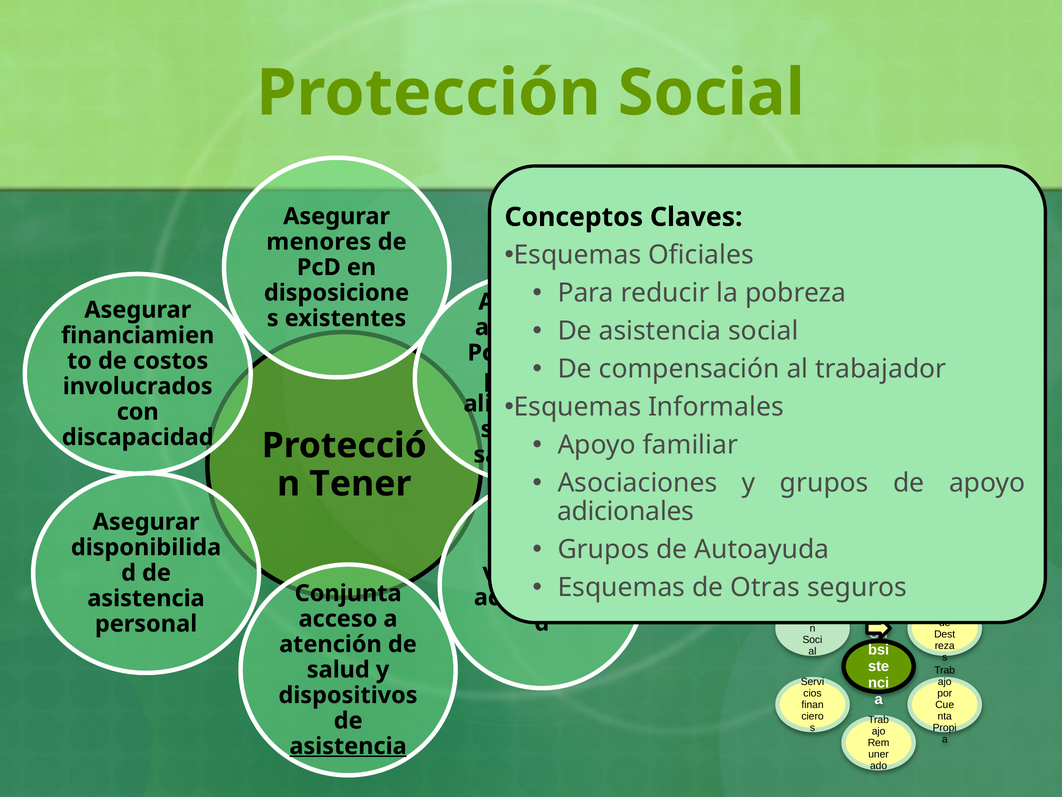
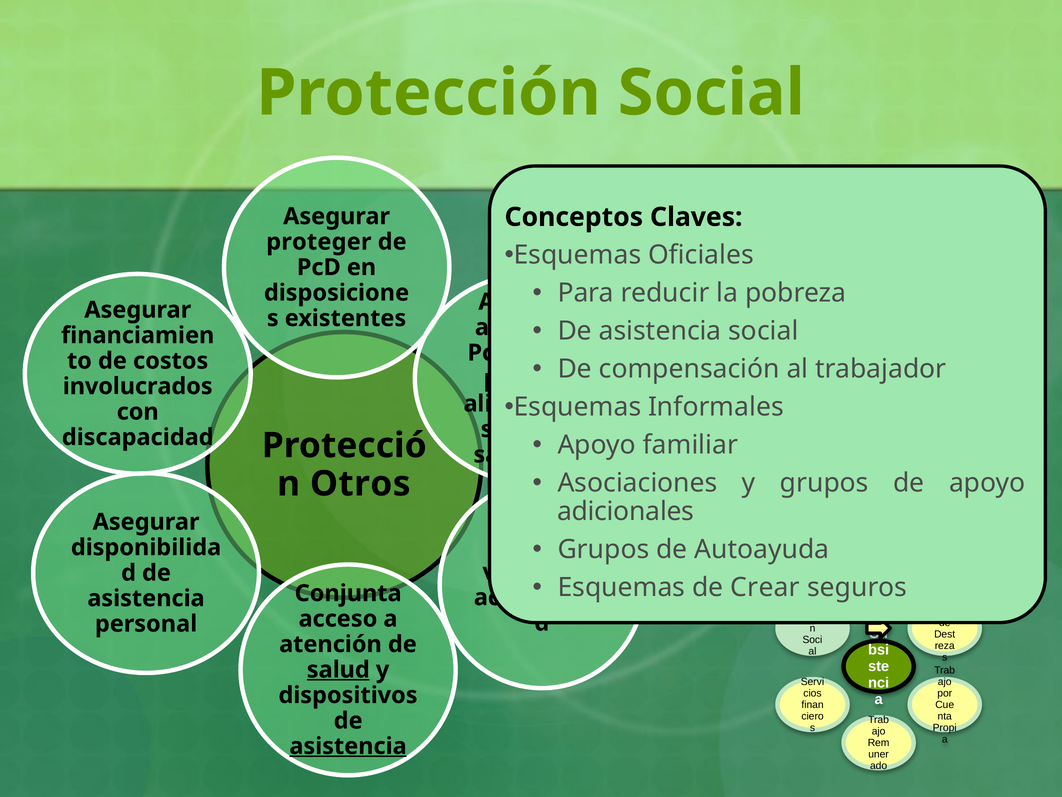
menores at (319, 242): menores -> proteger
Tener: Tener -> Otros
Otras: Otras -> Crear
salud underline: none -> present
